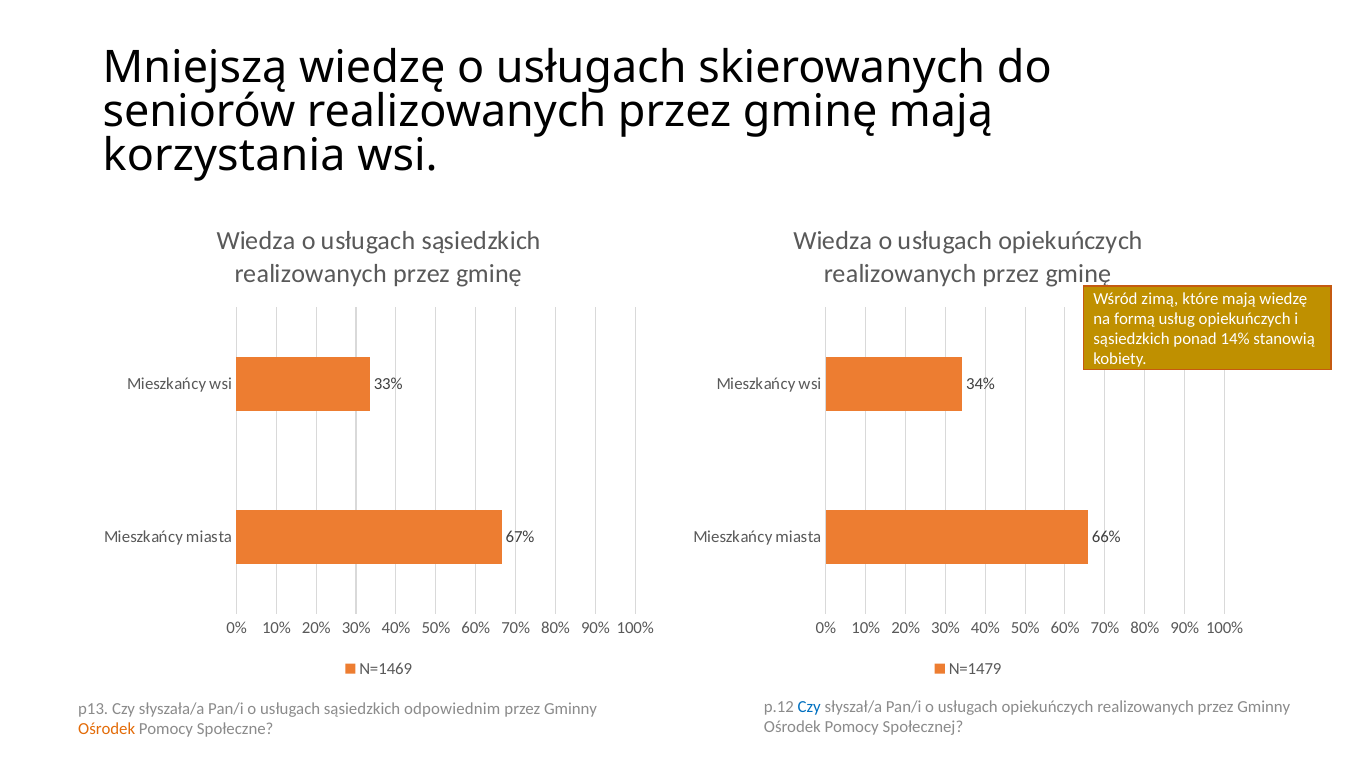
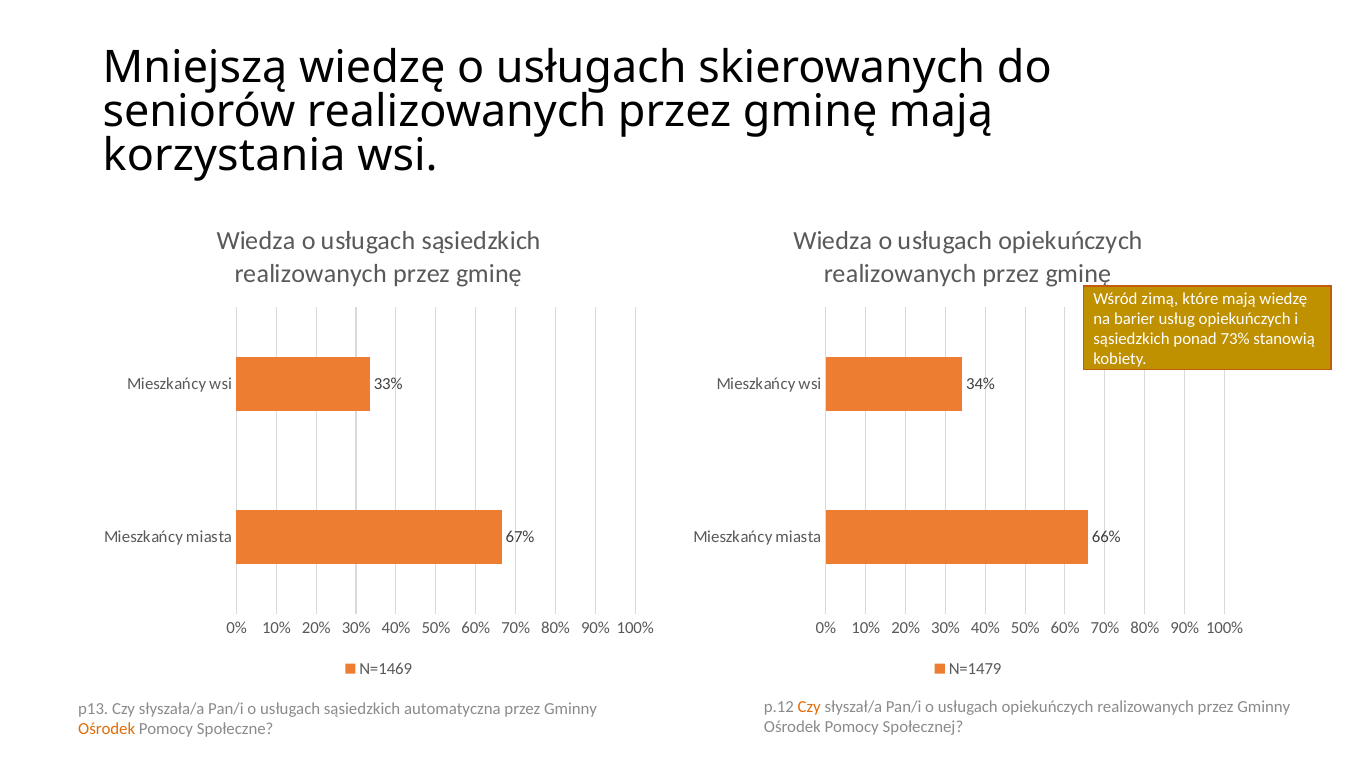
formą: formą -> barier
14%: 14% -> 73%
Czy at (809, 707) colour: blue -> orange
odpowiednim: odpowiednim -> automatyczna
